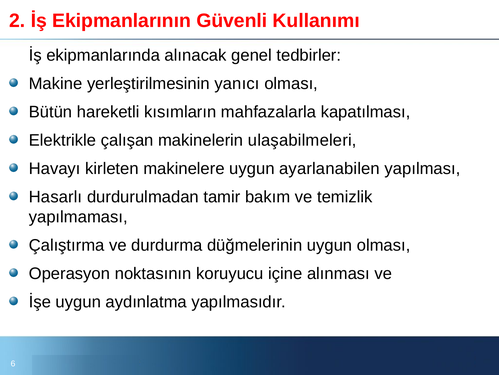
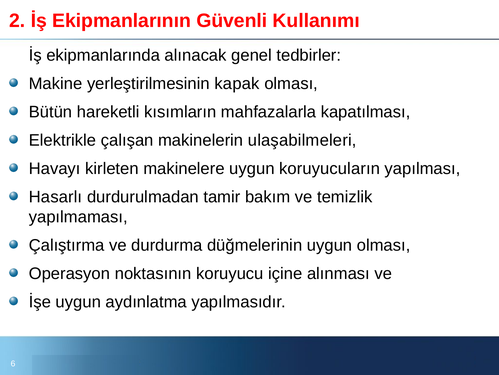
yanıcı: yanıcı -> kapak
ayarlanabilen: ayarlanabilen -> koruyucuların
